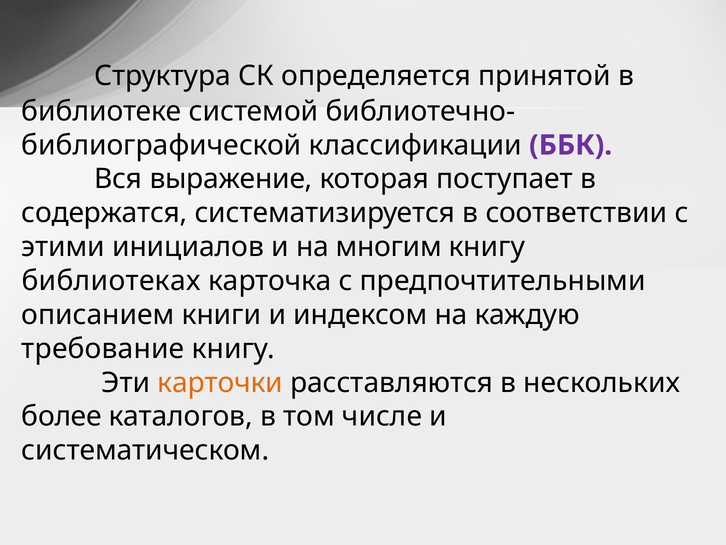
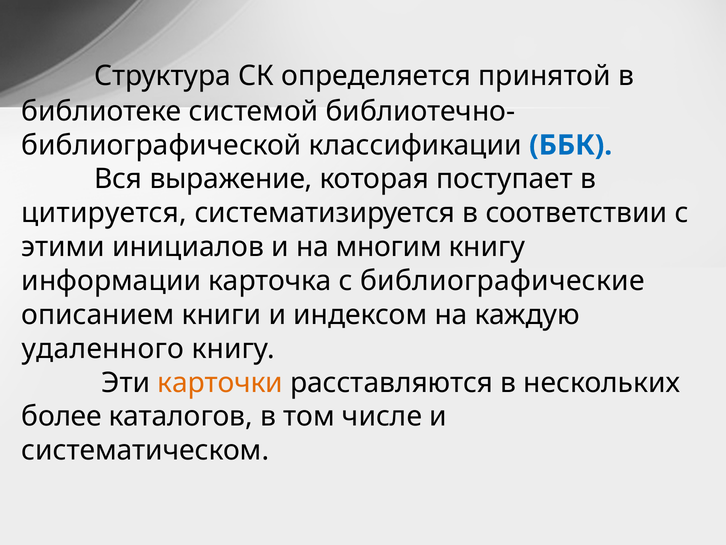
ББК colour: purple -> blue
содержатся: содержатся -> цитируется
библиотеках: библиотеках -> информации
предпочтительными: предпочтительными -> библиографические
требование: требование -> удаленного
